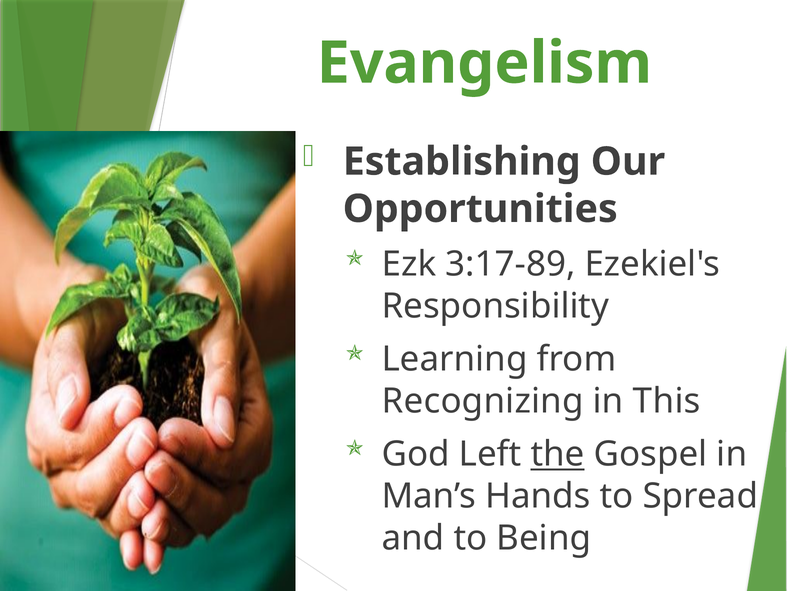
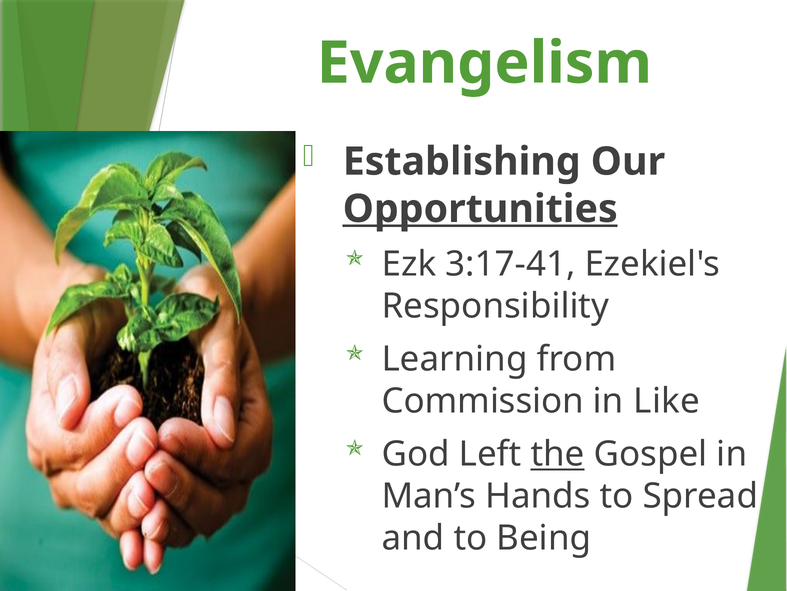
Opportunities underline: none -> present
3:17-89: 3:17-89 -> 3:17-41
Recognizing: Recognizing -> Commission
This: This -> Like
